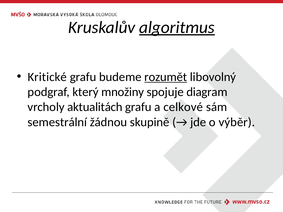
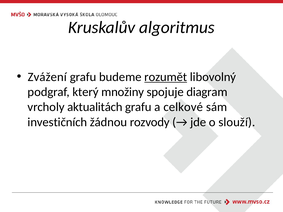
algoritmus underline: present -> none
Kritické: Kritické -> Zvážení
semestrální: semestrální -> investičních
skupině: skupině -> rozvody
výběr: výběr -> slouží
